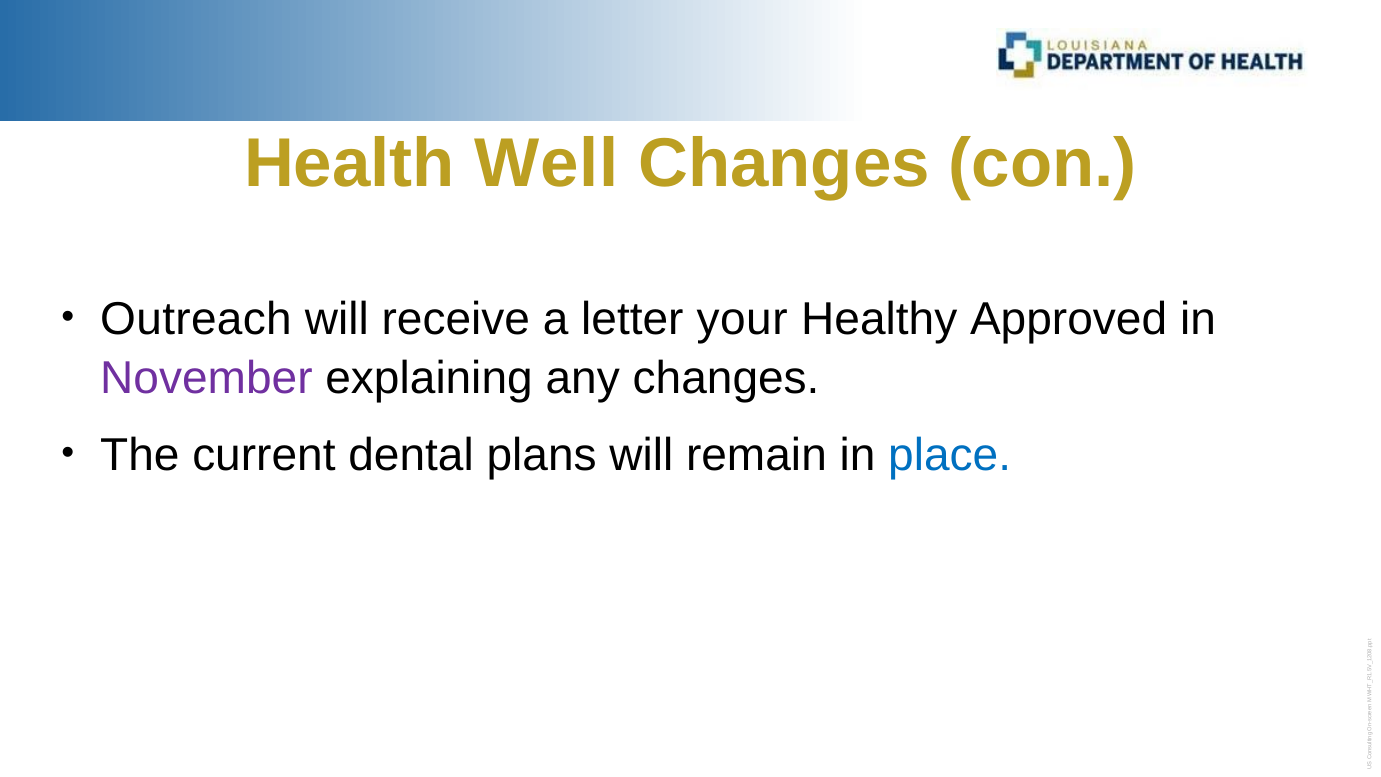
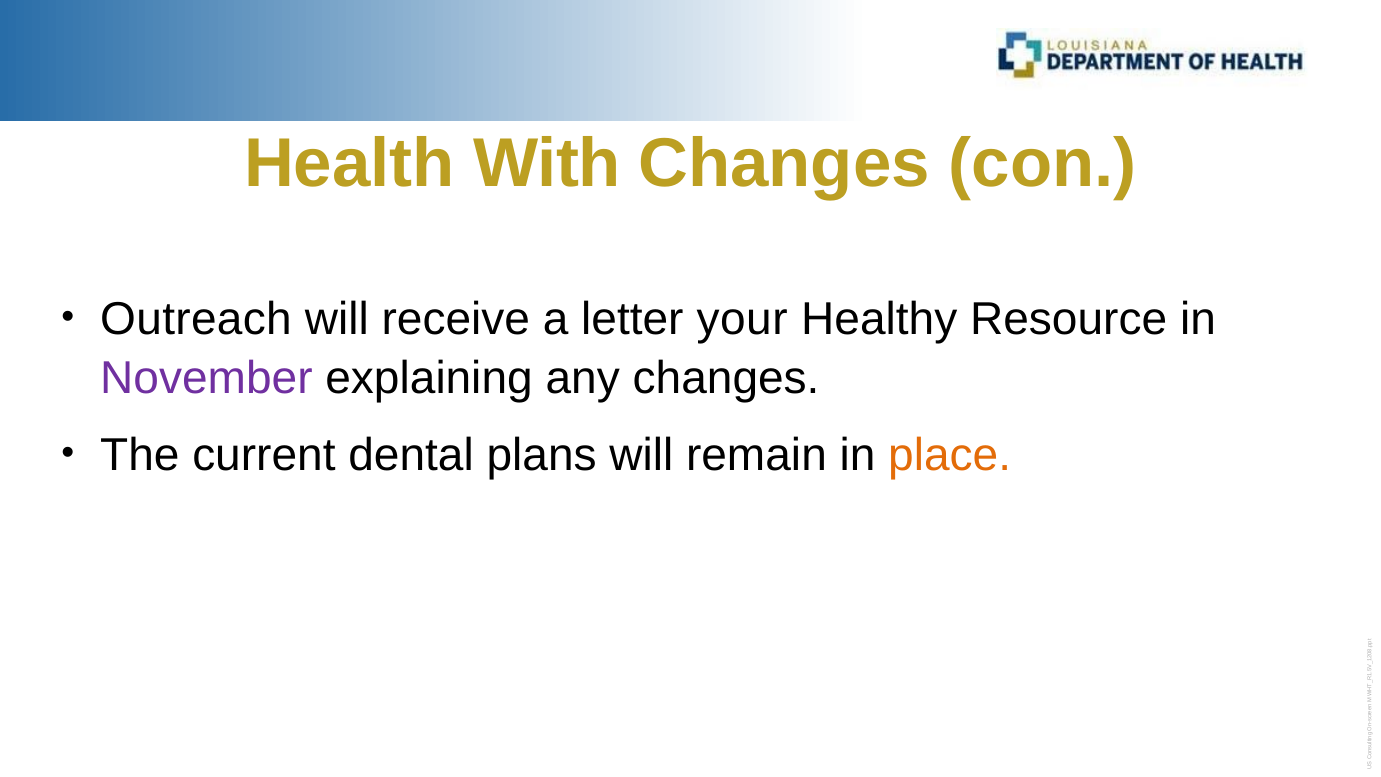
Well: Well -> With
Approved: Approved -> Resource
place colour: blue -> orange
